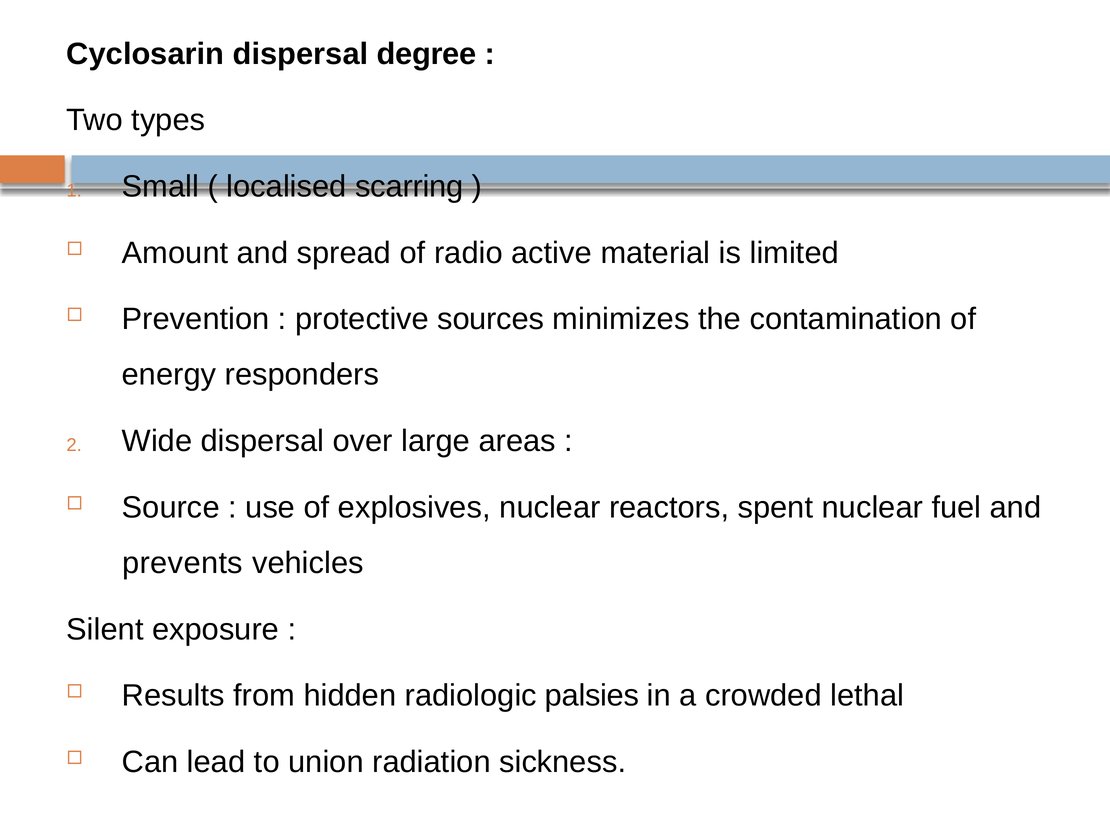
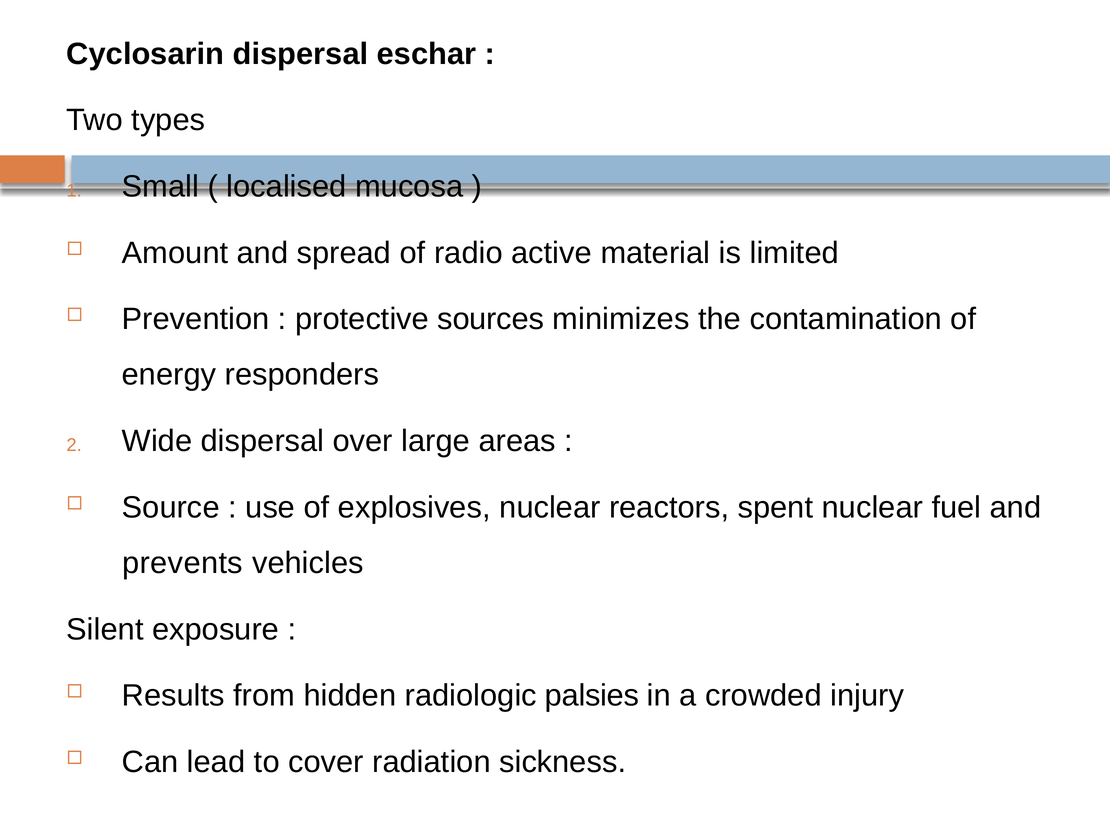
degree: degree -> eschar
scarring: scarring -> mucosa
lethal: lethal -> injury
union: union -> cover
